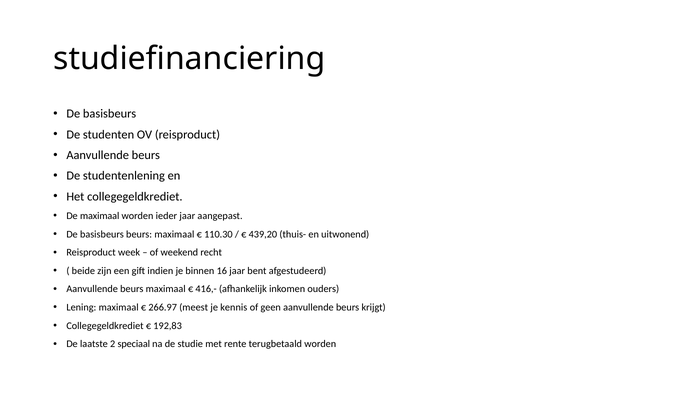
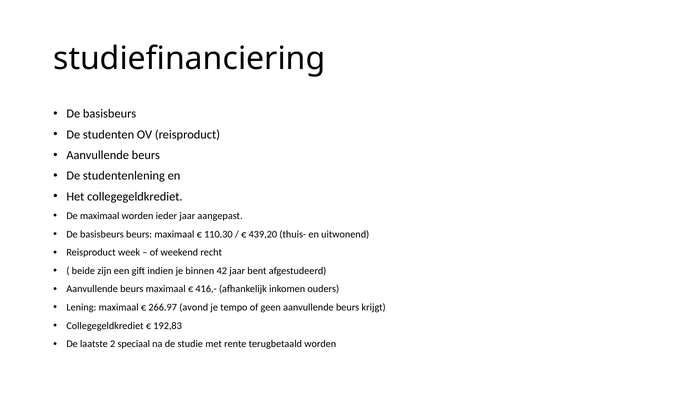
16: 16 -> 42
meest: meest -> avond
kennis: kennis -> tempo
